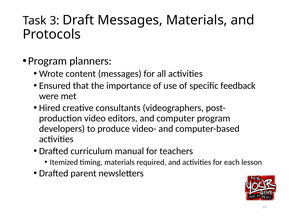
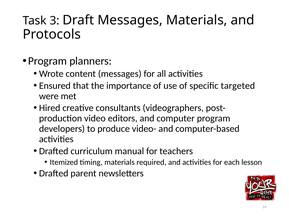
feedback: feedback -> targeted
